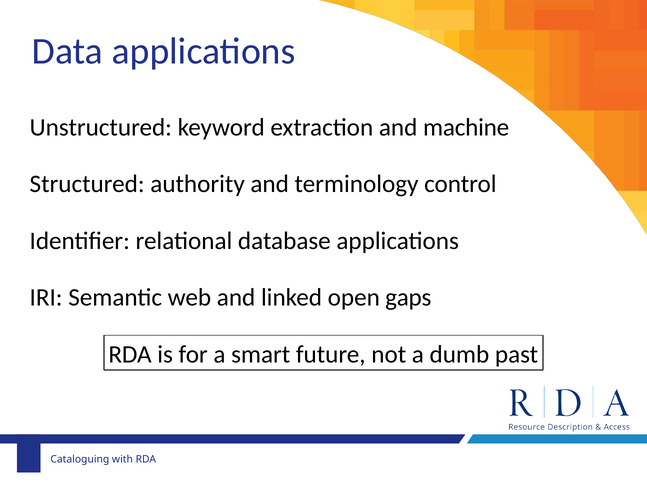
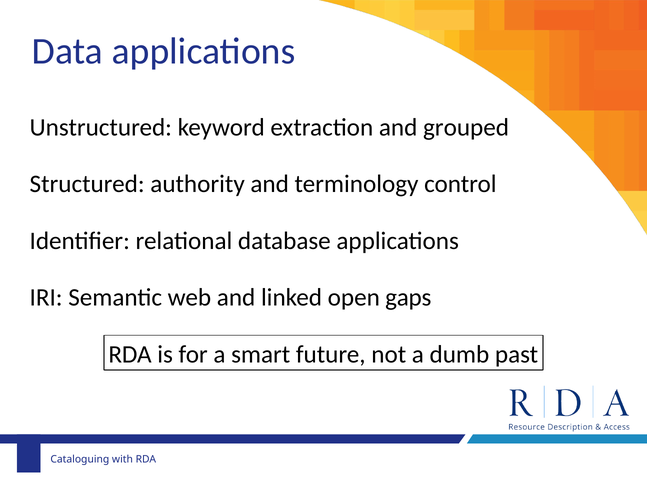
machine: machine -> grouped
